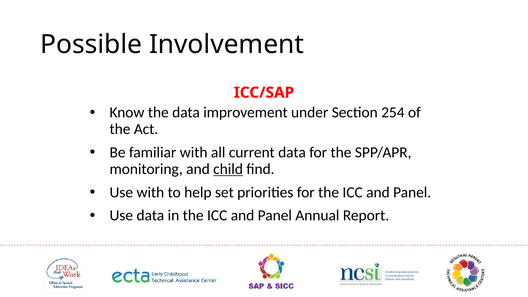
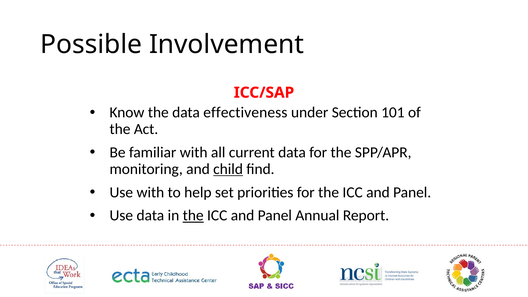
improvement: improvement -> effectiveness
254: 254 -> 101
the at (193, 216) underline: none -> present
